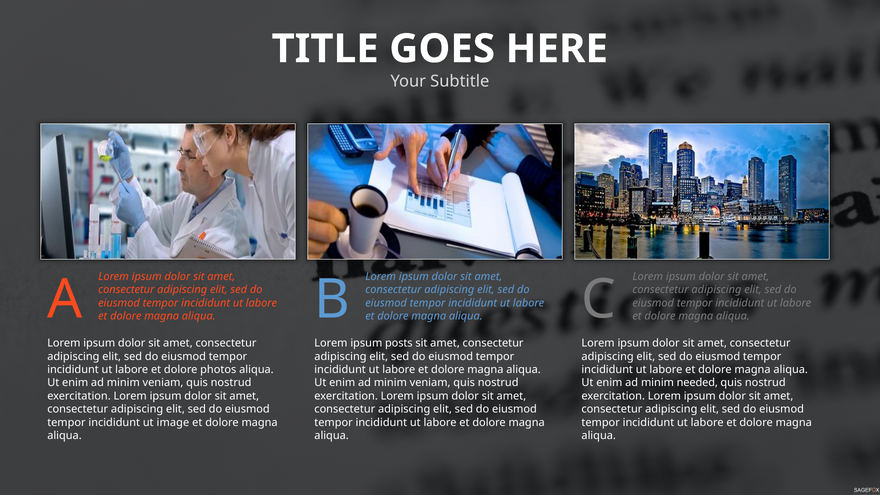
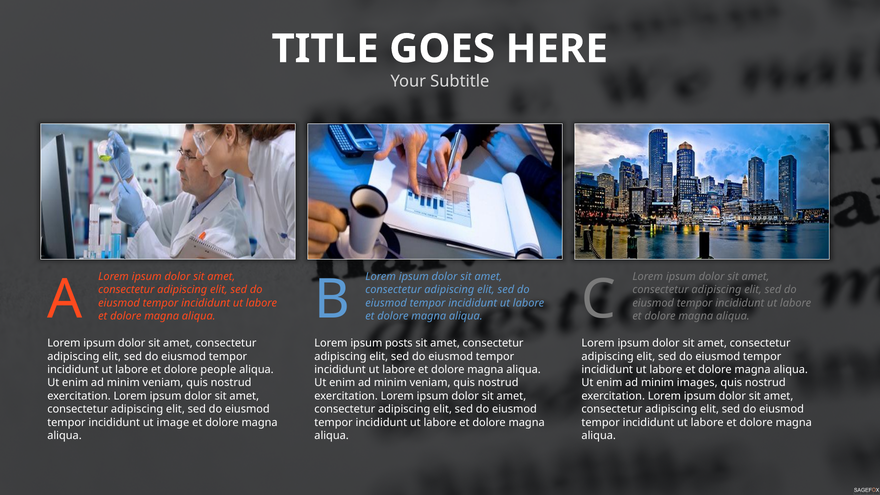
photos: photos -> people
needed: needed -> images
